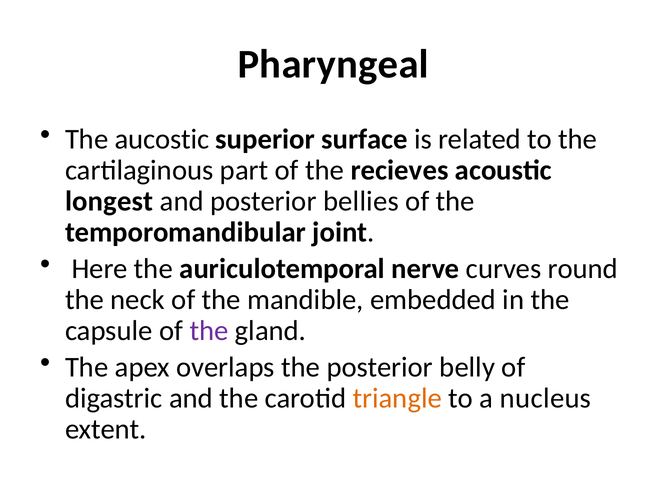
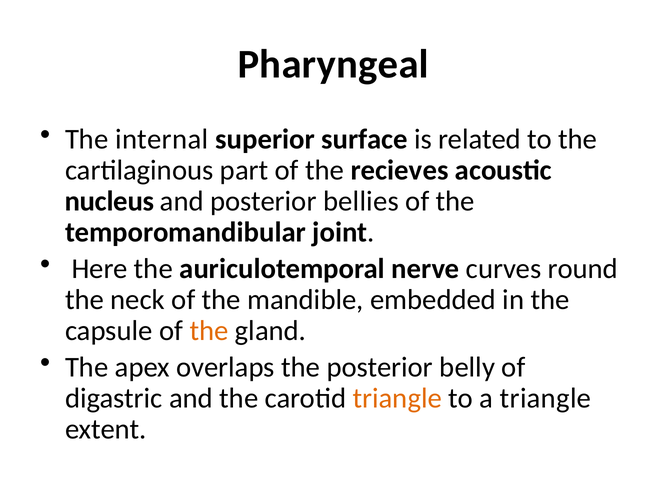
aucostic: aucostic -> internal
longest: longest -> nucleus
the at (209, 331) colour: purple -> orange
a nucleus: nucleus -> triangle
